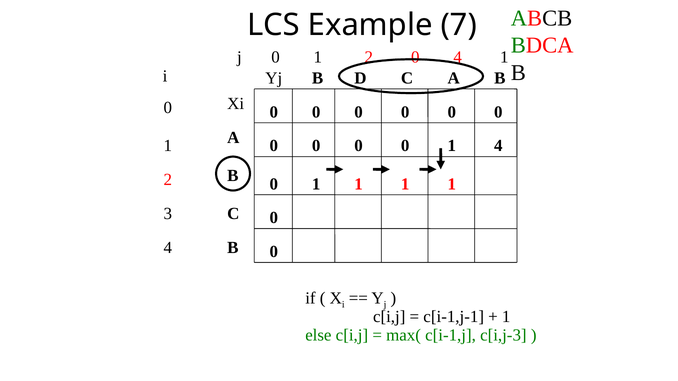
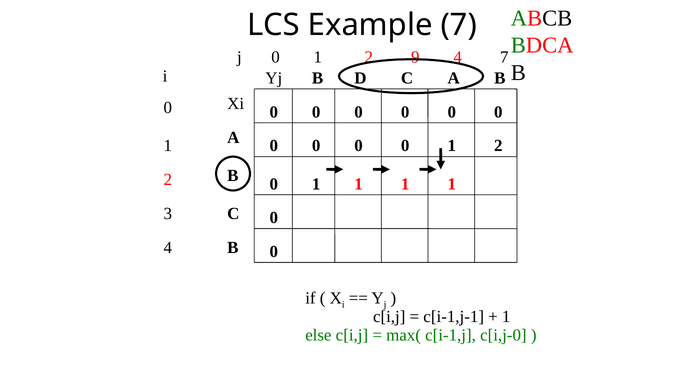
2 0: 0 -> 9
1 at (504, 57): 1 -> 7
4 at (498, 146): 4 -> 2
c[i,j-3: c[i,j-3 -> c[i,j-0
